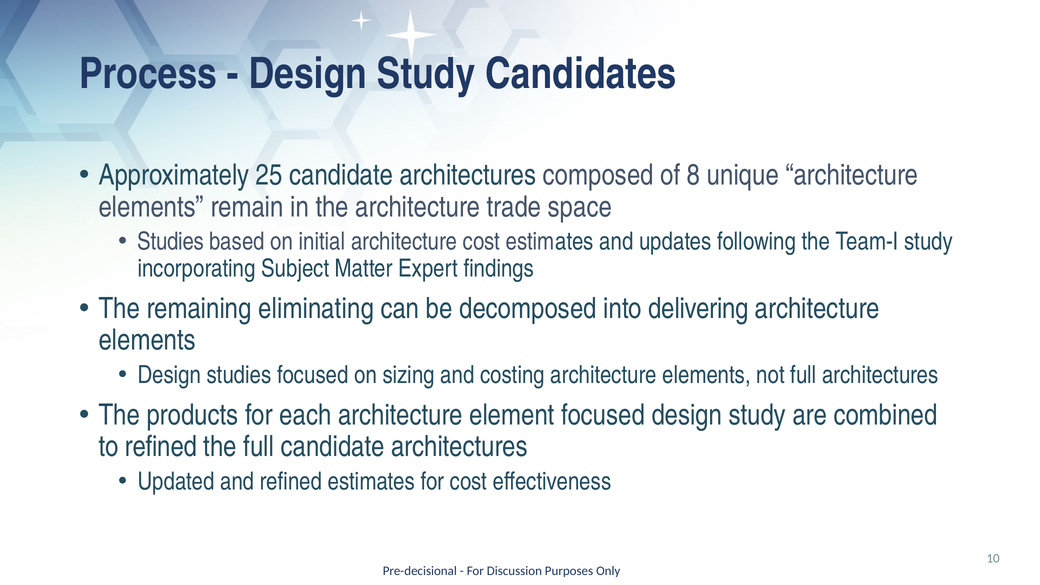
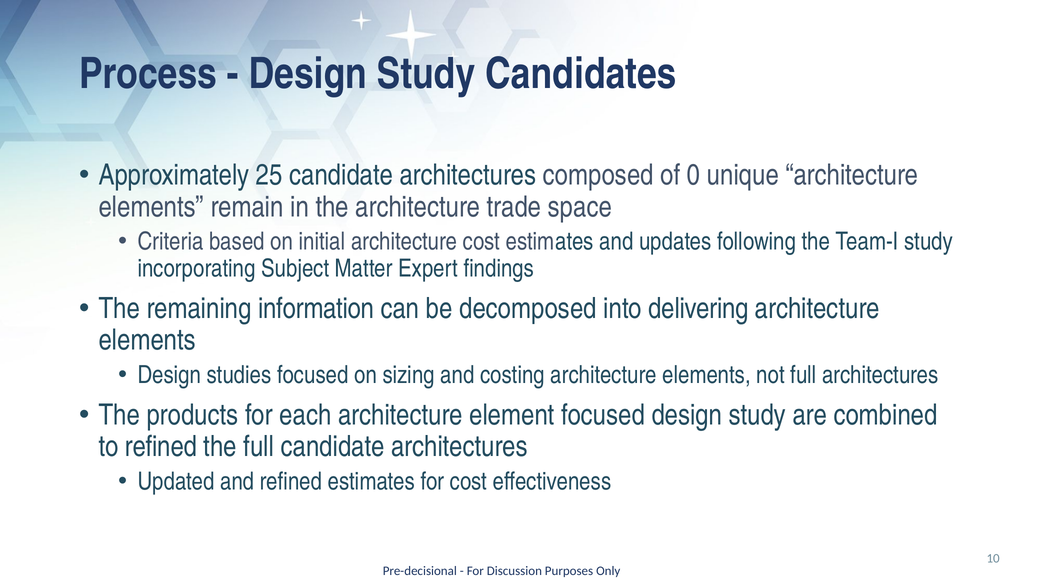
8: 8 -> 0
Studies at (171, 242): Studies -> Criteria
eliminating: eliminating -> information
